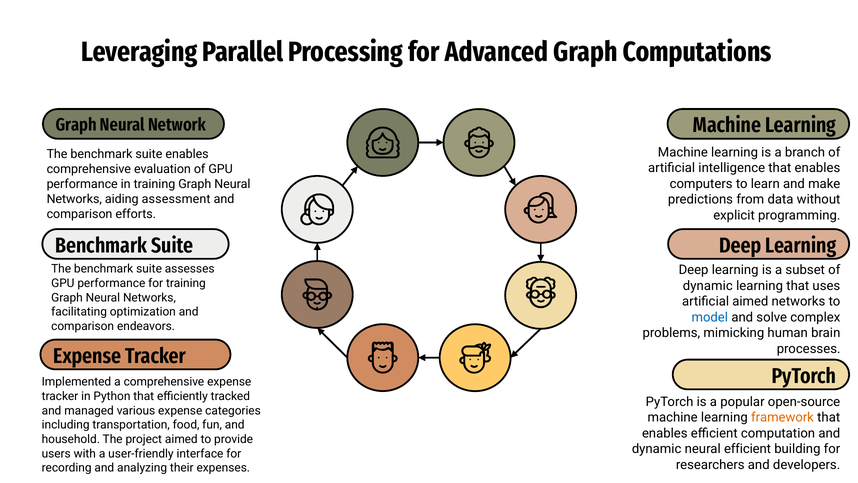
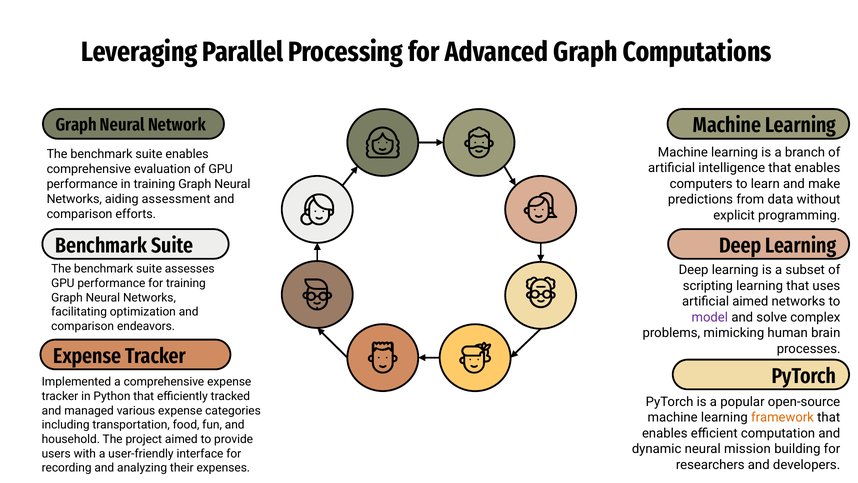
dynamic at (708, 286): dynamic -> scripting
model colour: blue -> purple
neural efficient: efficient -> mission
